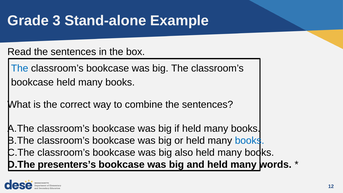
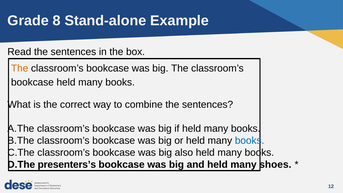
3: 3 -> 8
The at (20, 68) colour: blue -> orange
words: words -> shoes
